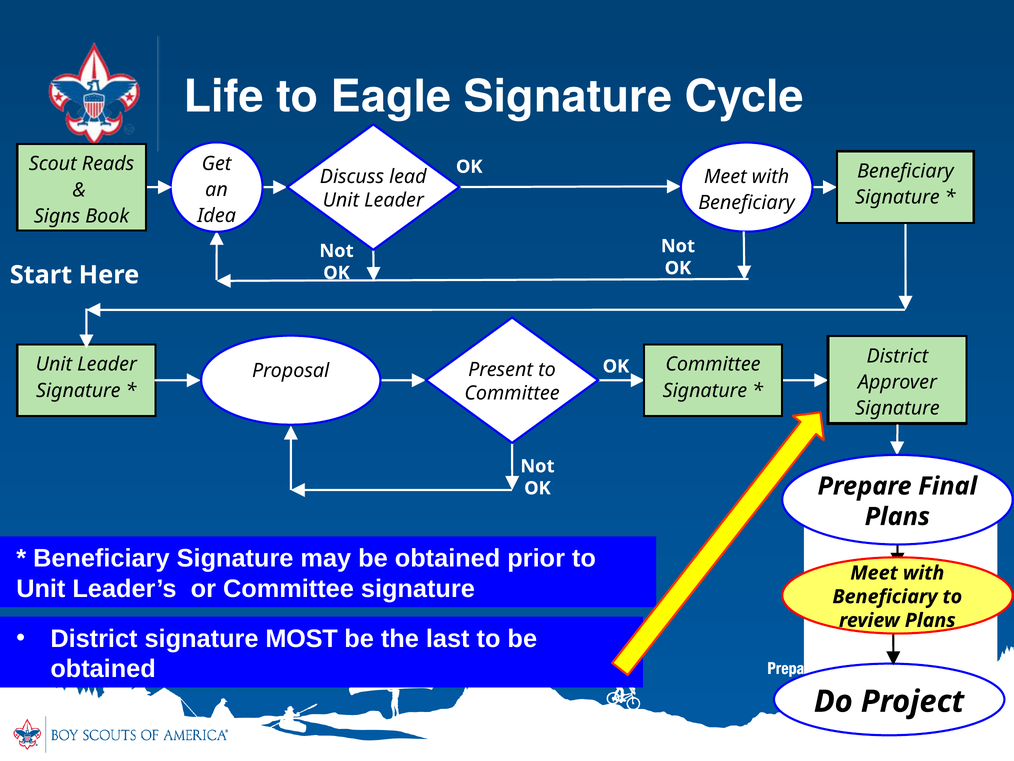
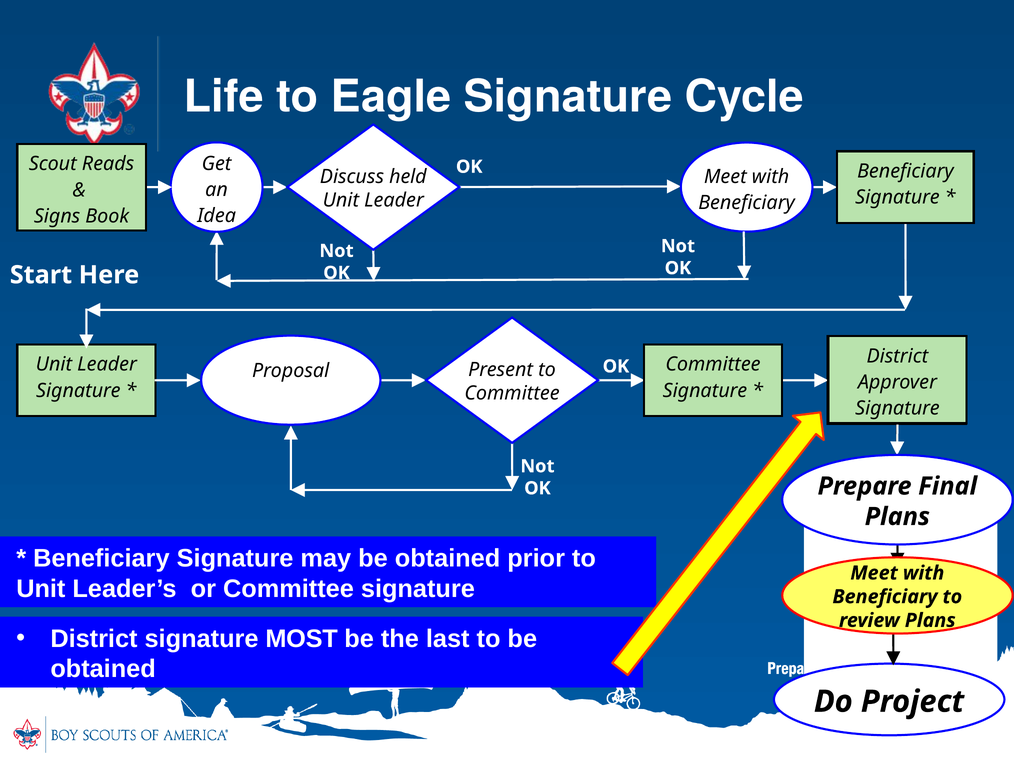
lead: lead -> held
